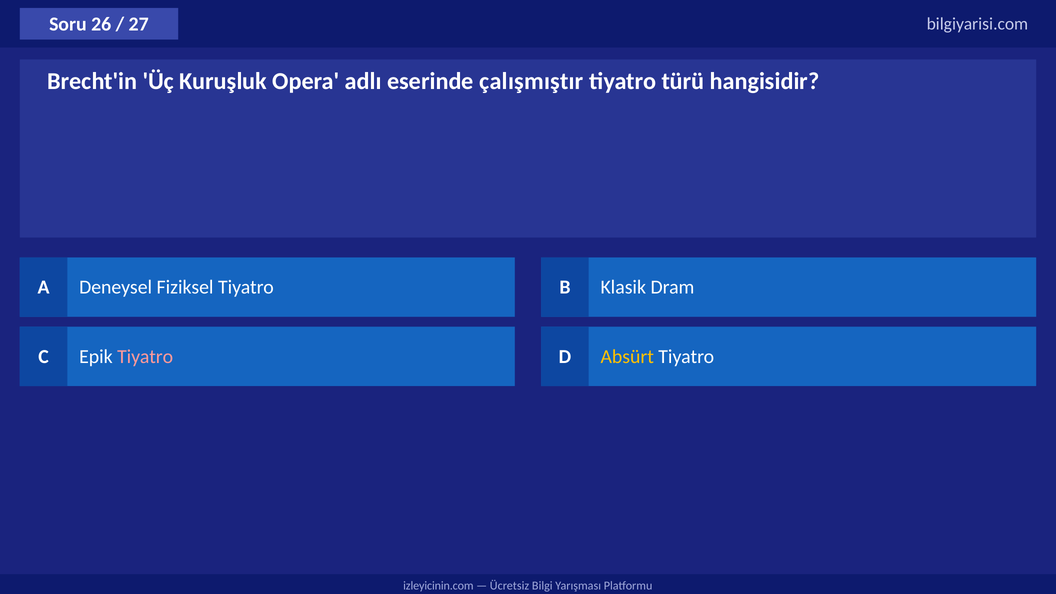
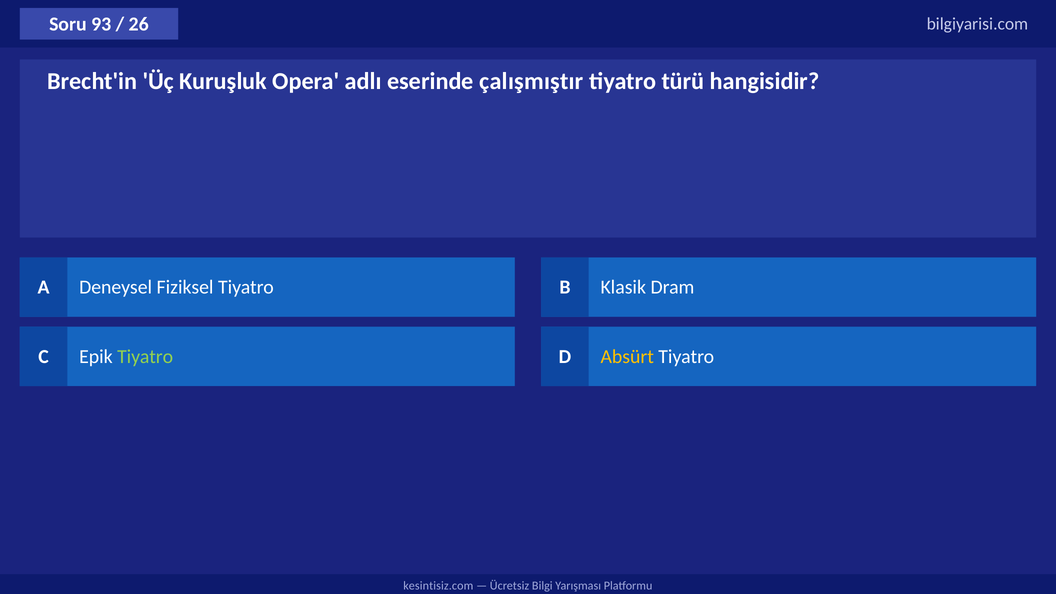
26: 26 -> 93
27: 27 -> 26
Tiyatro at (145, 357) colour: pink -> light green
izleyicinin.com: izleyicinin.com -> kesintisiz.com
